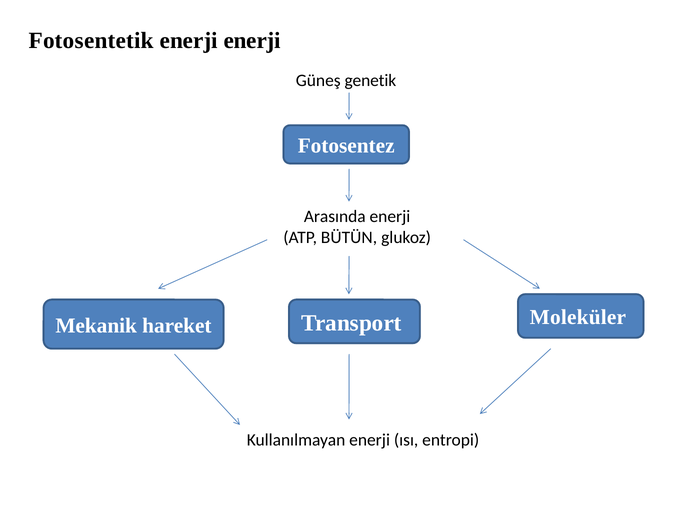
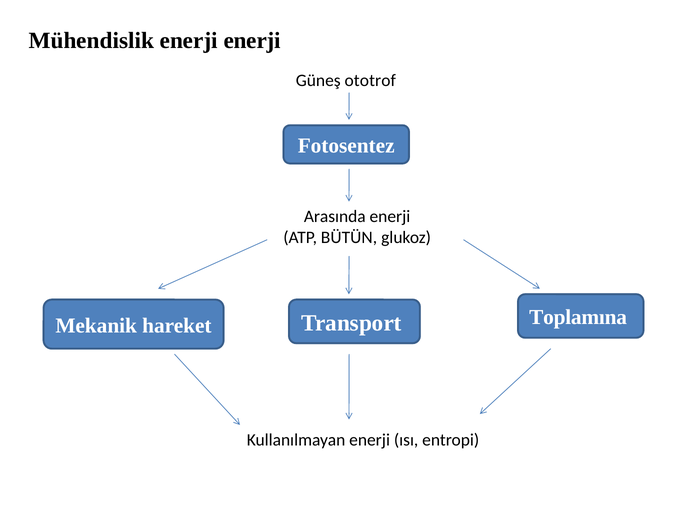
Fotosentetik: Fotosentetik -> Mühendislik
genetik: genetik -> ototrof
Moleküler: Moleküler -> Toplamına
